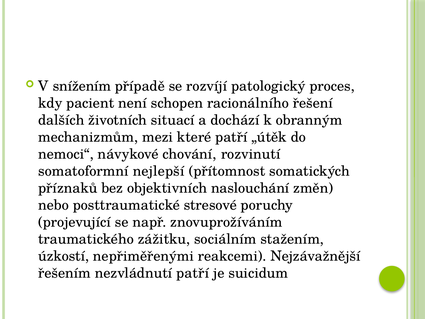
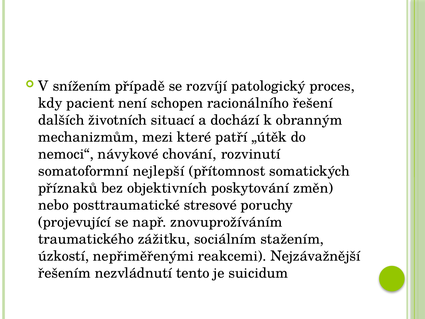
naslouchání: naslouchání -> poskytování
nezvládnutí patří: patří -> tento
